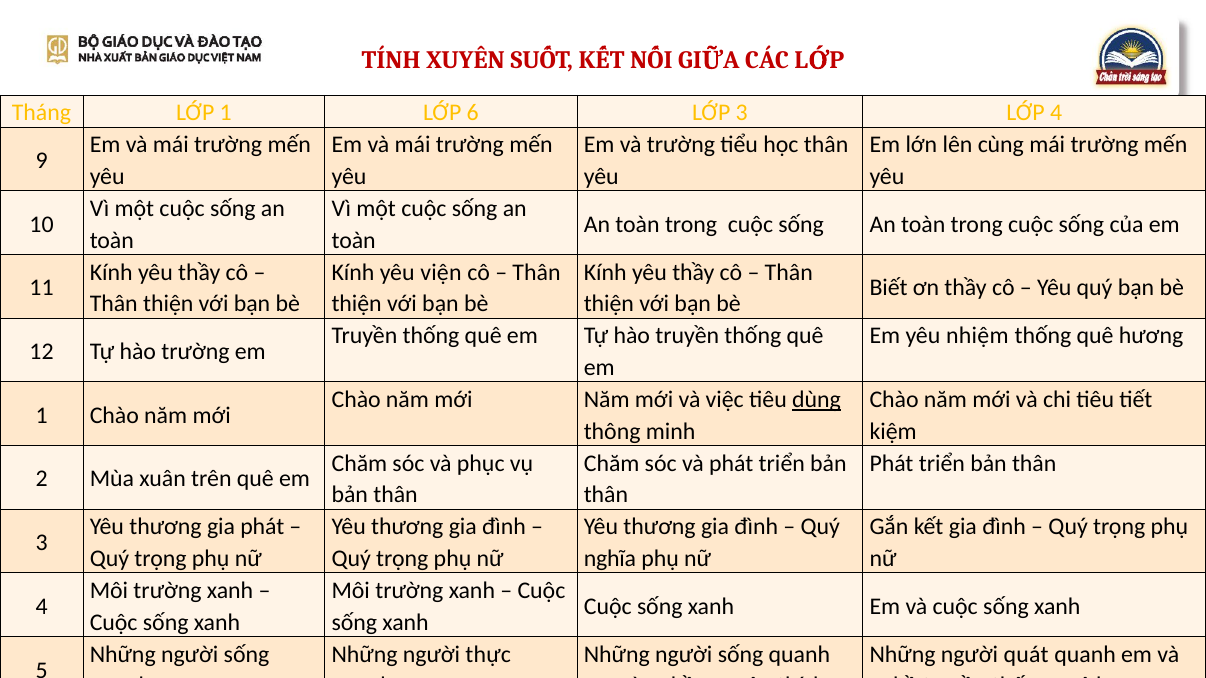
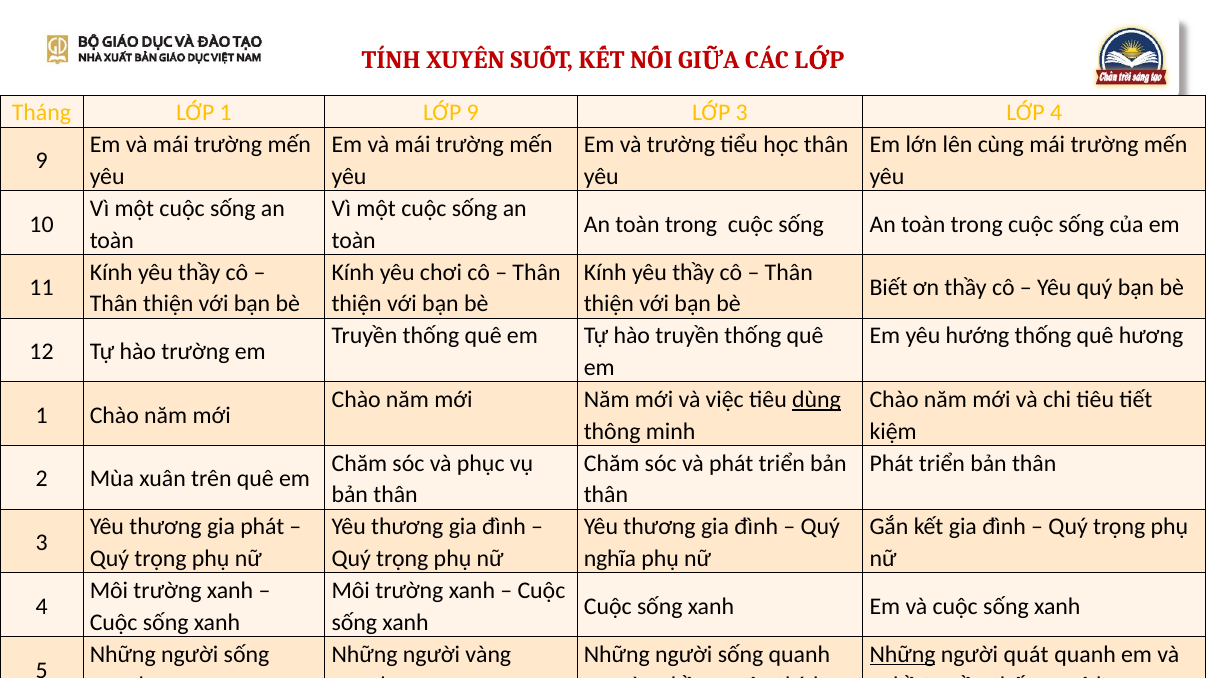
LỚP 6: 6 -> 9
viện: viện -> chơi
nhiệm: nhiệm -> hướng
thực: thực -> vàng
Những at (903, 655) underline: none -> present
